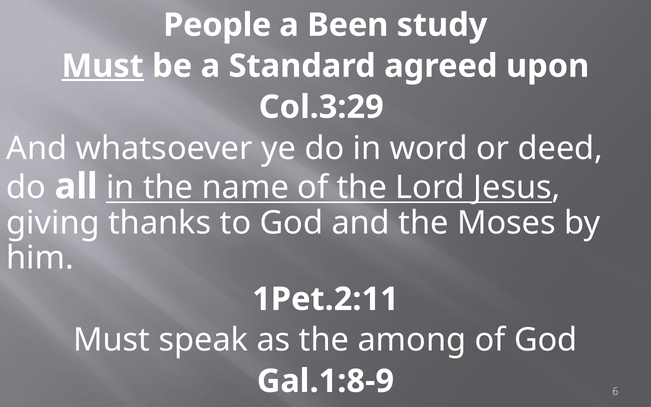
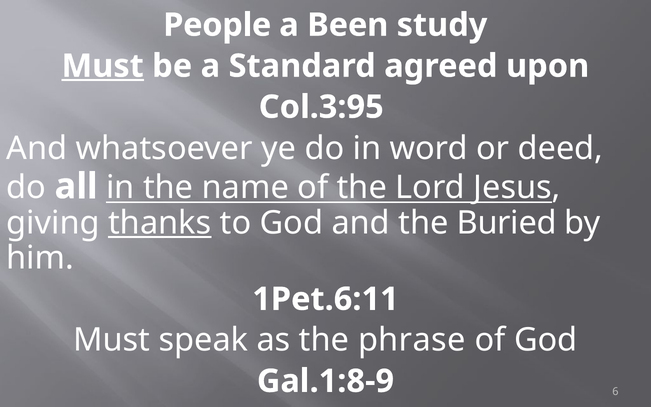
Col.3:29: Col.3:29 -> Col.3:95
thanks underline: none -> present
Moses: Moses -> Buried
1Pet.2:11: 1Pet.2:11 -> 1Pet.6:11
among: among -> phrase
